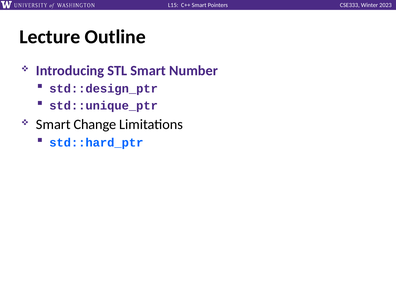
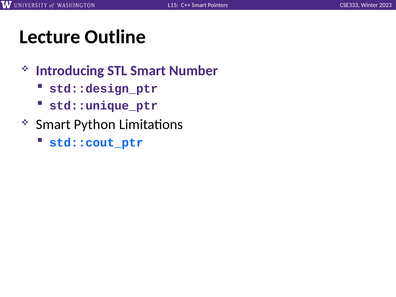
Change: Change -> Python
std::hard_ptr: std::hard_ptr -> std::cout_ptr
